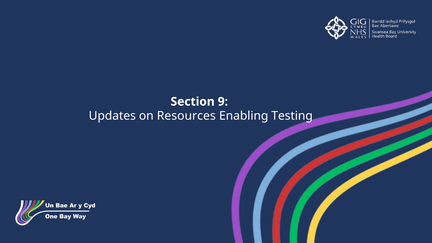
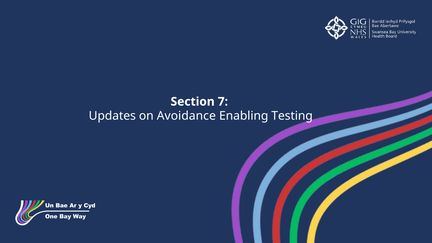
9: 9 -> 7
Resources: Resources -> Avoidance
